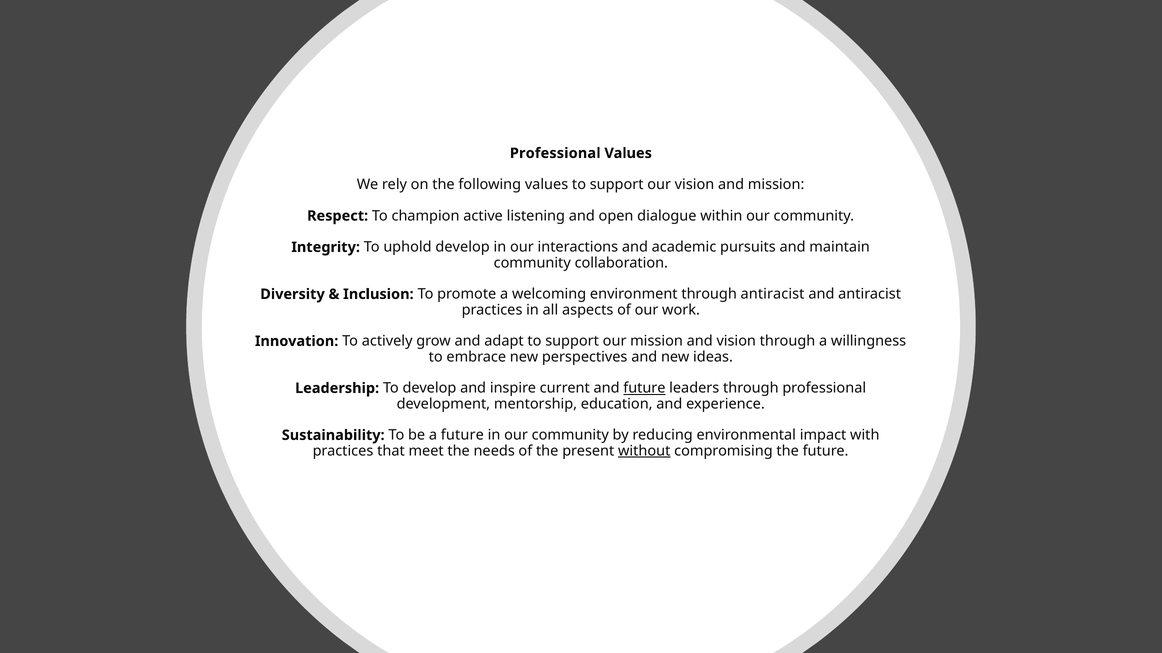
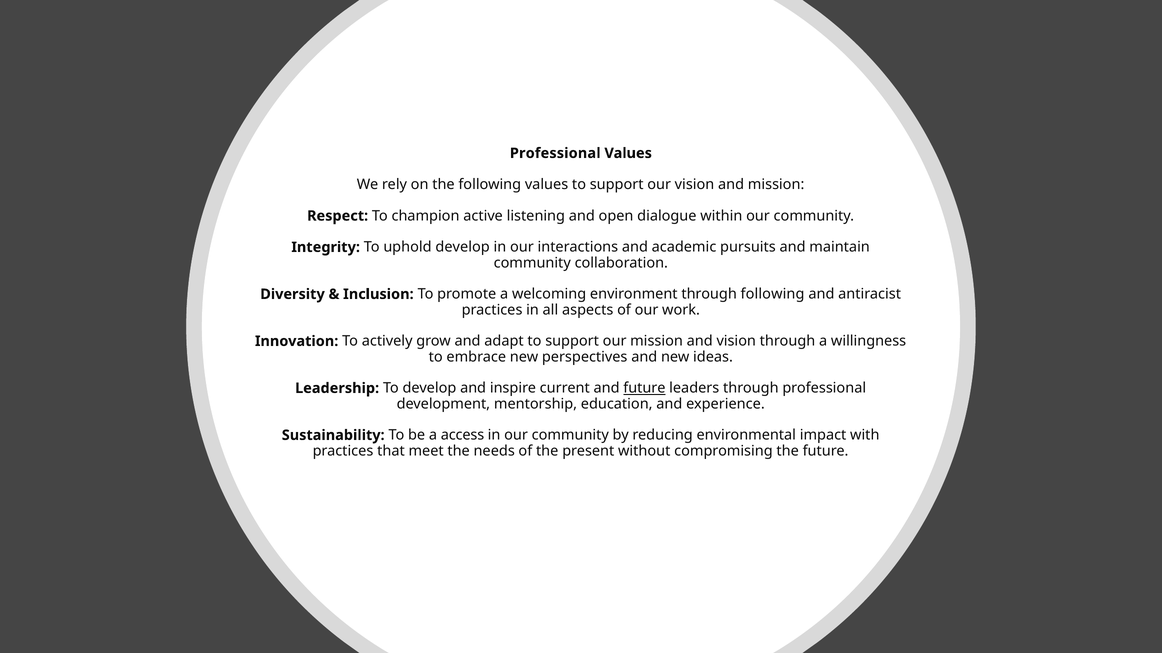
through antiracist: antiracist -> following
a future: future -> access
without underline: present -> none
